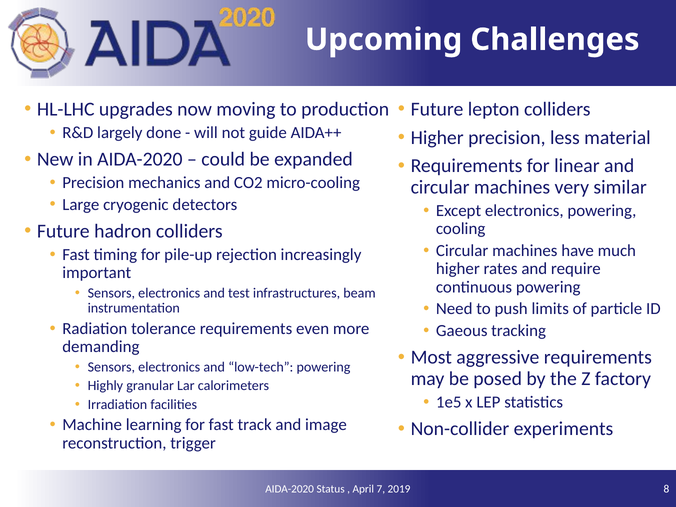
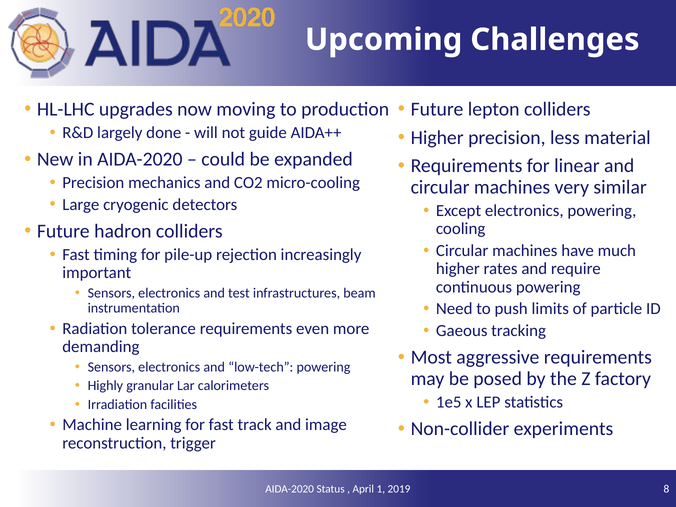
7: 7 -> 1
